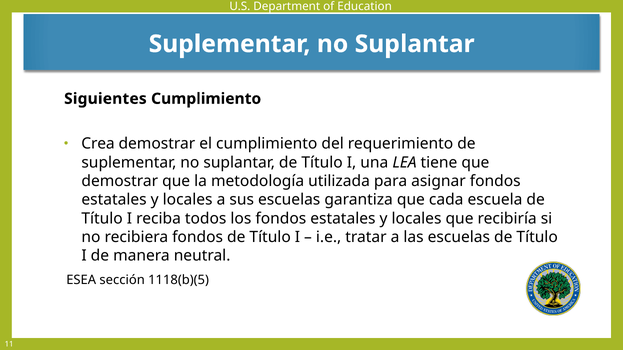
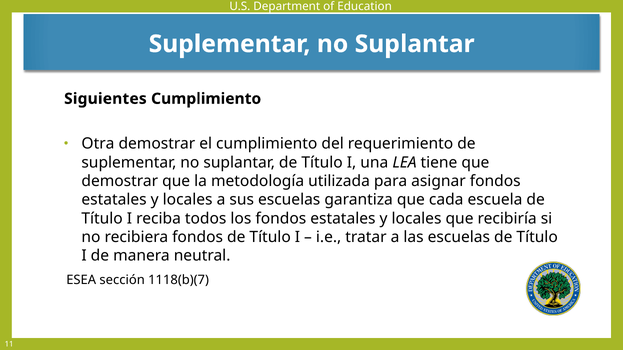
Crea: Crea -> Otra
1118(b)(5: 1118(b)(5 -> 1118(b)(7
